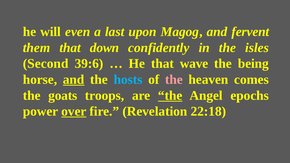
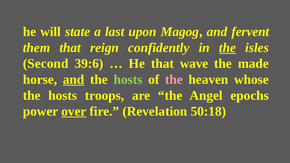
even: even -> state
down: down -> reign
the at (227, 48) underline: none -> present
being: being -> made
hosts at (128, 80) colour: light blue -> light green
comes: comes -> whose
goats at (63, 95): goats -> hosts
the at (170, 95) underline: present -> none
22:18: 22:18 -> 50:18
